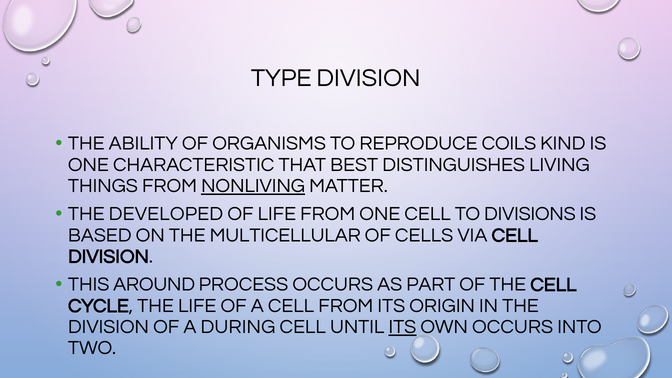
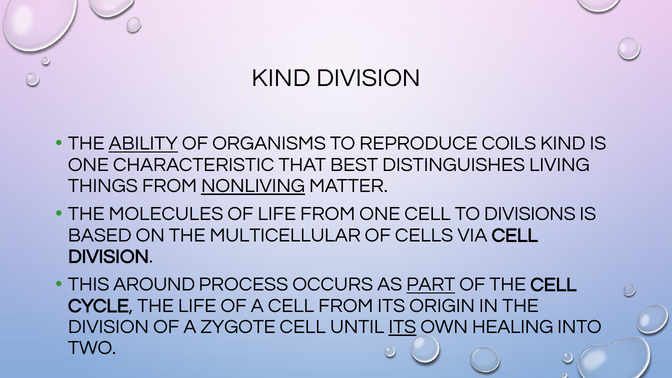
TYPE at (281, 78): TYPE -> KIND
ABILITY underline: none -> present
DEVELOPED: DEVELOPED -> MOLECULES
PART underline: none -> present
DURING: DURING -> ZYGOTE
OWN OCCURS: OCCURS -> HEALING
